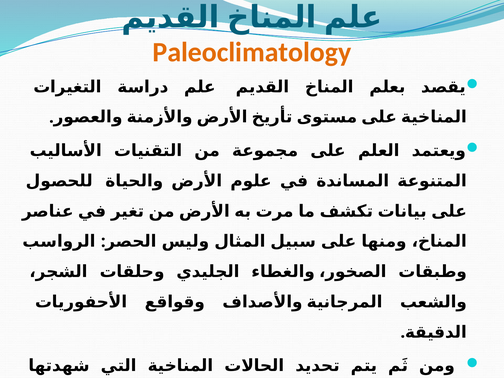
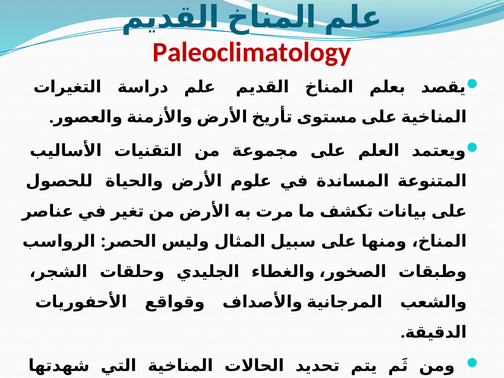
Paleoclimatology colour: orange -> red
